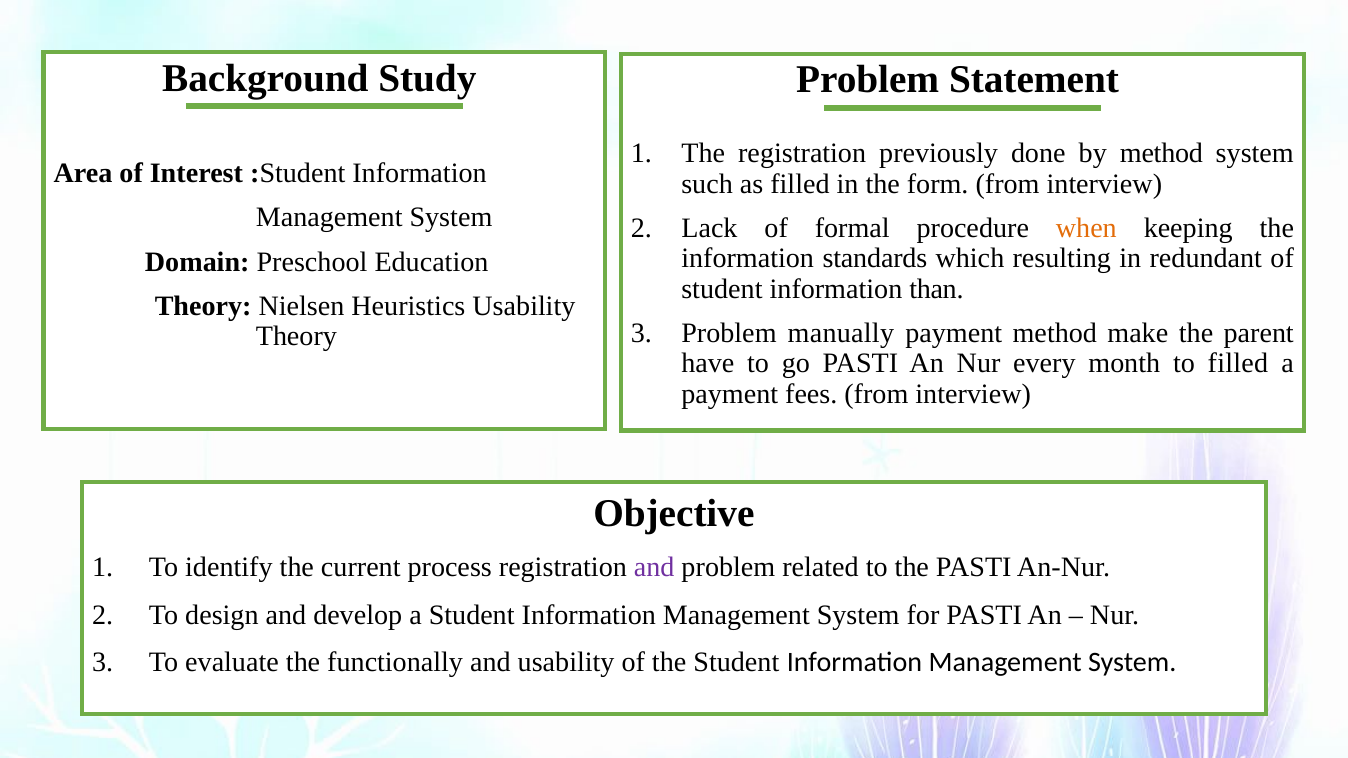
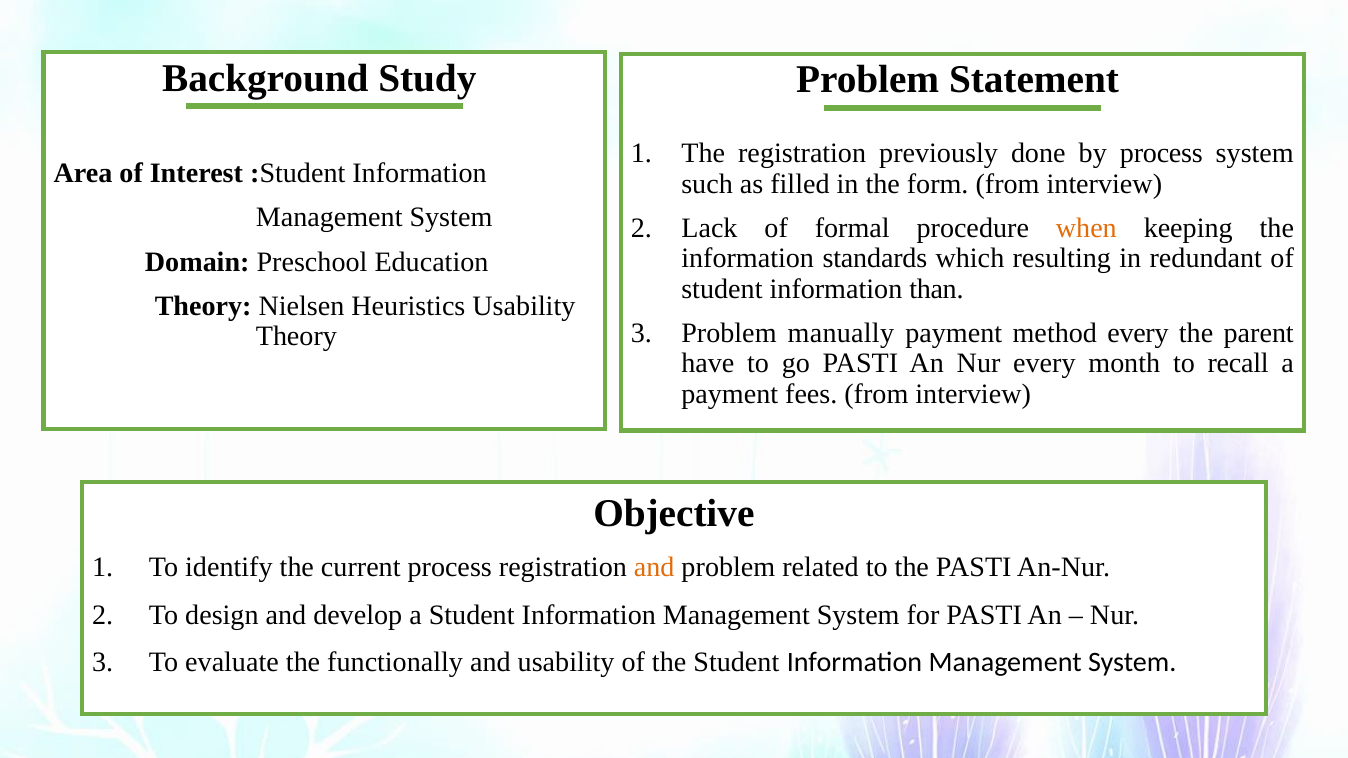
by method: method -> process
method make: make -> every
to filled: filled -> recall
and at (654, 567) colour: purple -> orange
